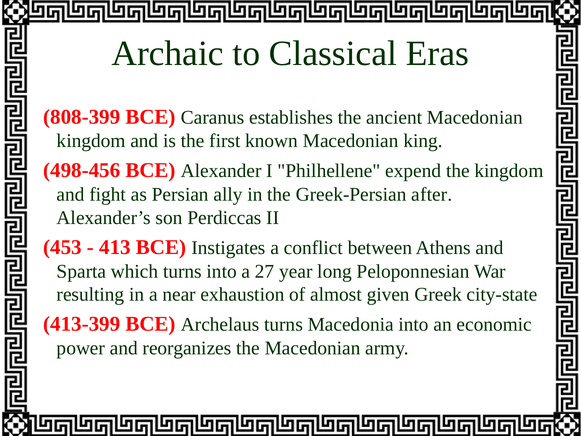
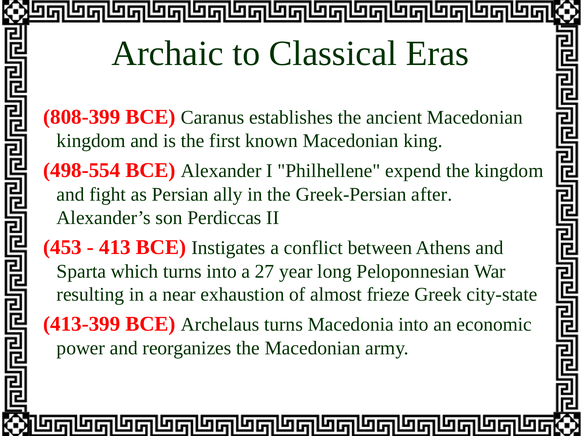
498-456: 498-456 -> 498-554
given: given -> frieze
